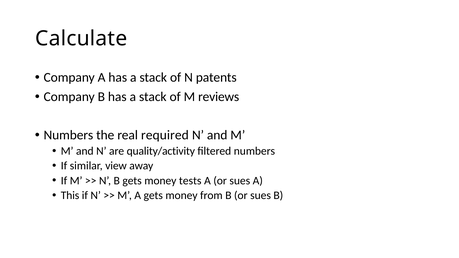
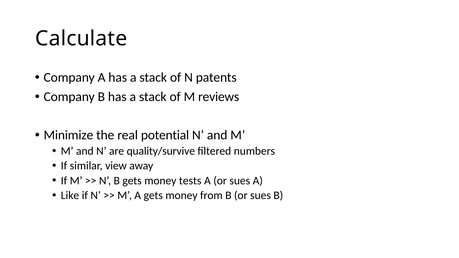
Numbers at (68, 135): Numbers -> Minimize
required: required -> potential
quality/activity: quality/activity -> quality/survive
This: This -> Like
